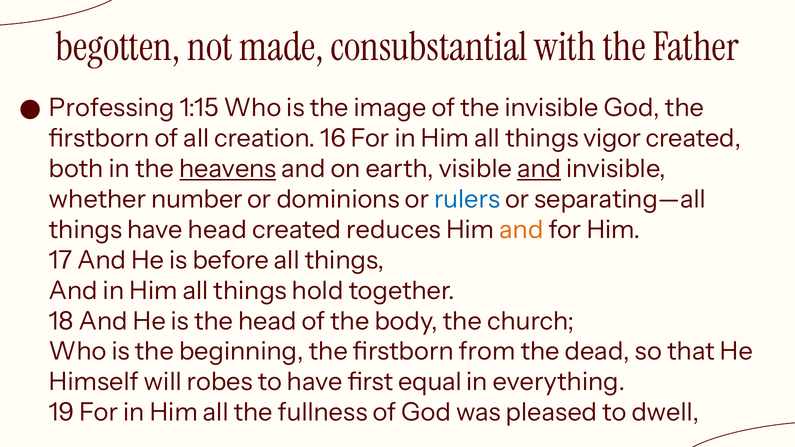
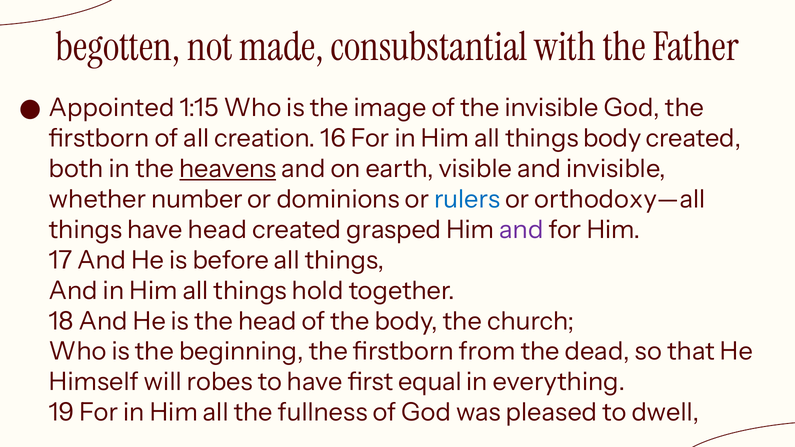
Professing: Professing -> Appointed
things vigor: vigor -> body
and at (539, 169) underline: present -> none
separating—all: separating—all -> orthodoxy—all
reduces: reduces -> grasped
and at (521, 230) colour: orange -> purple
